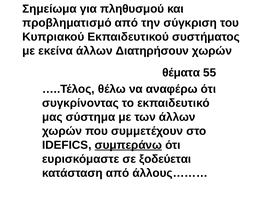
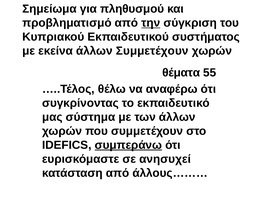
την underline: none -> present
άλλων Διατηρήσουν: Διατηρήσουν -> Συμμετέχουν
ξοδεύεται: ξοδεύεται -> ανησυχεί
